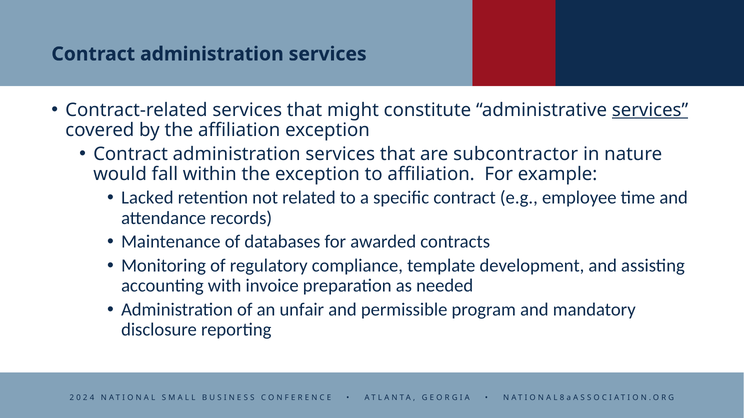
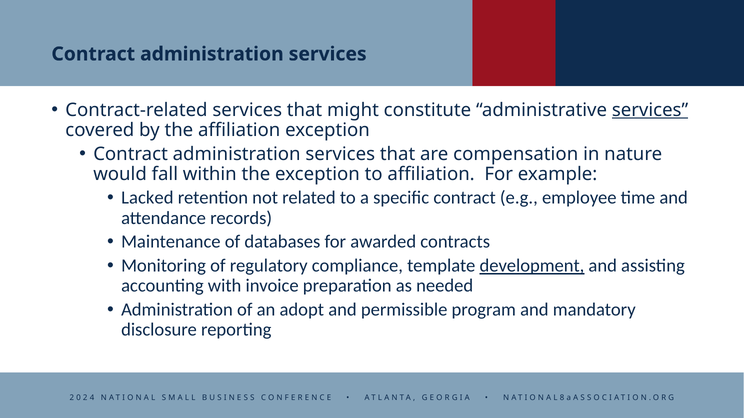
subcontractor: subcontractor -> compensation
development underline: none -> present
unfair: unfair -> adopt
